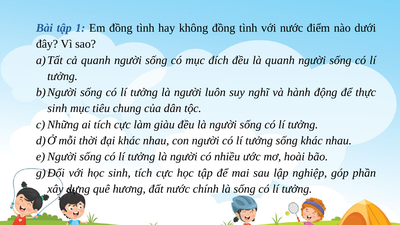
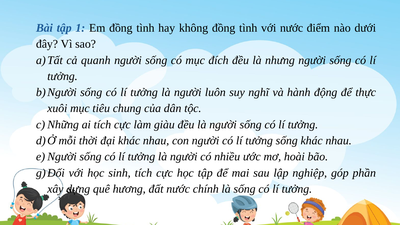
là quanh: quanh -> nhưng
sinh at (57, 108): sinh -> xuôi
